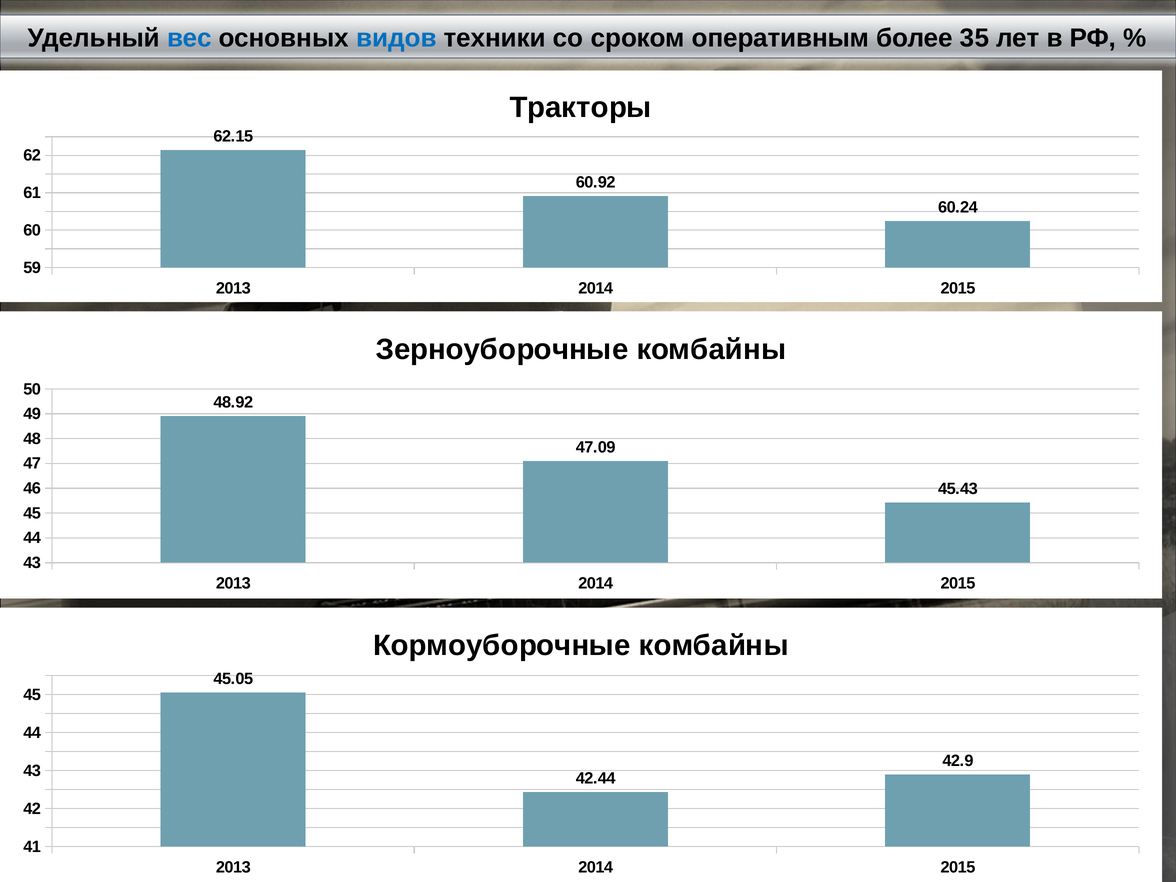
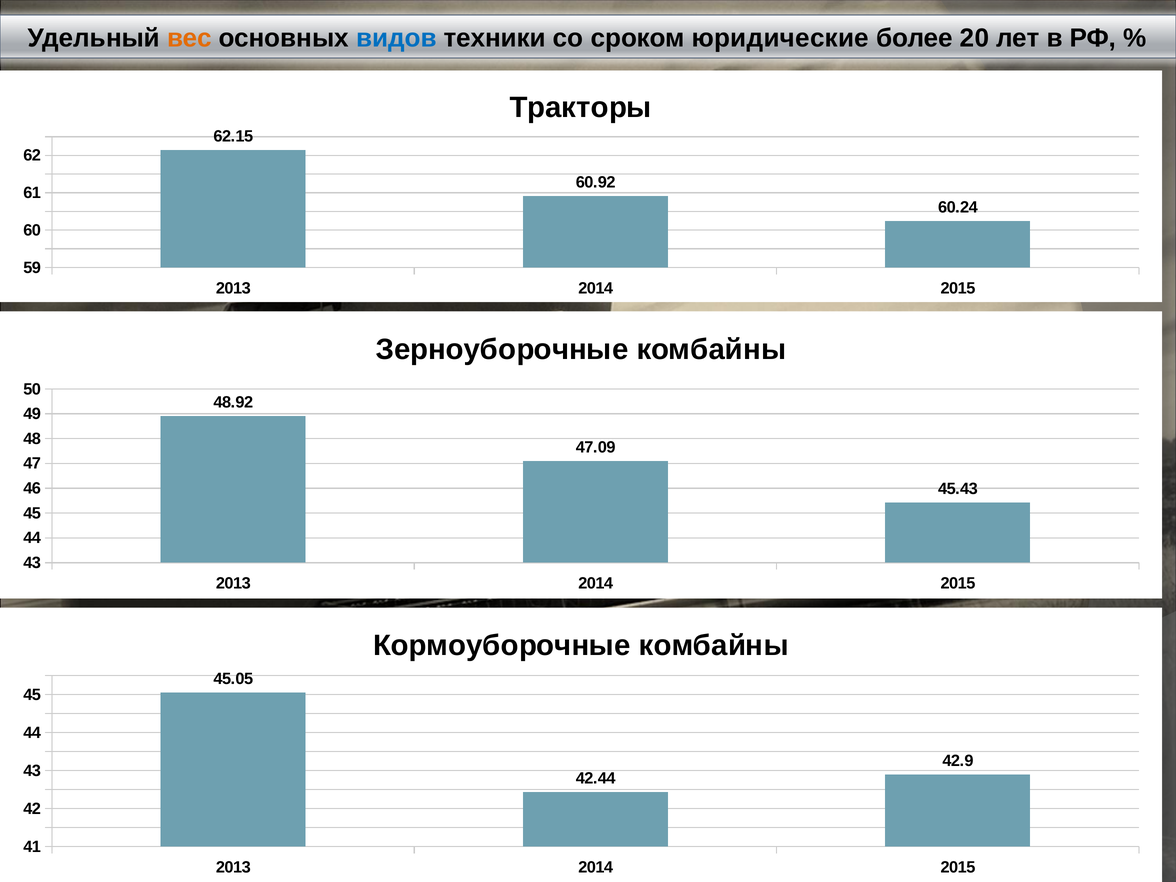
вес colour: blue -> orange
оперативным: оперативным -> юридические
35: 35 -> 20
